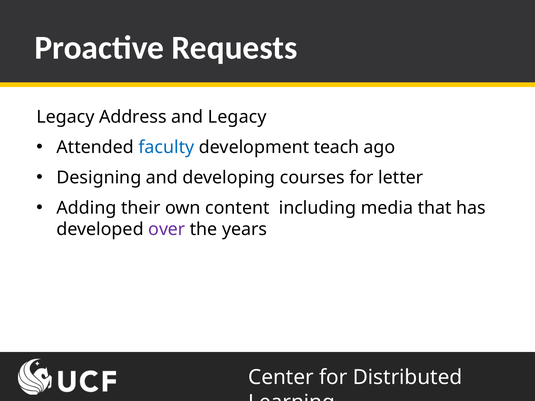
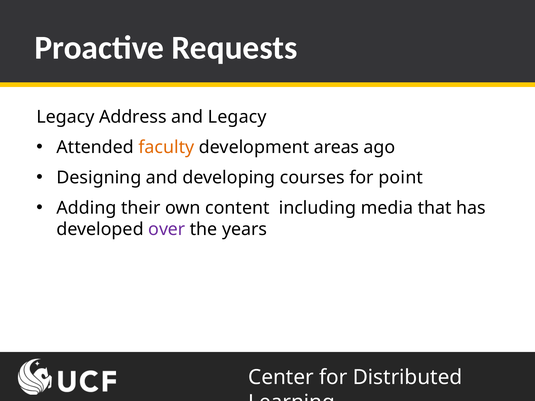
faculty colour: blue -> orange
teach: teach -> areas
letter: letter -> point
